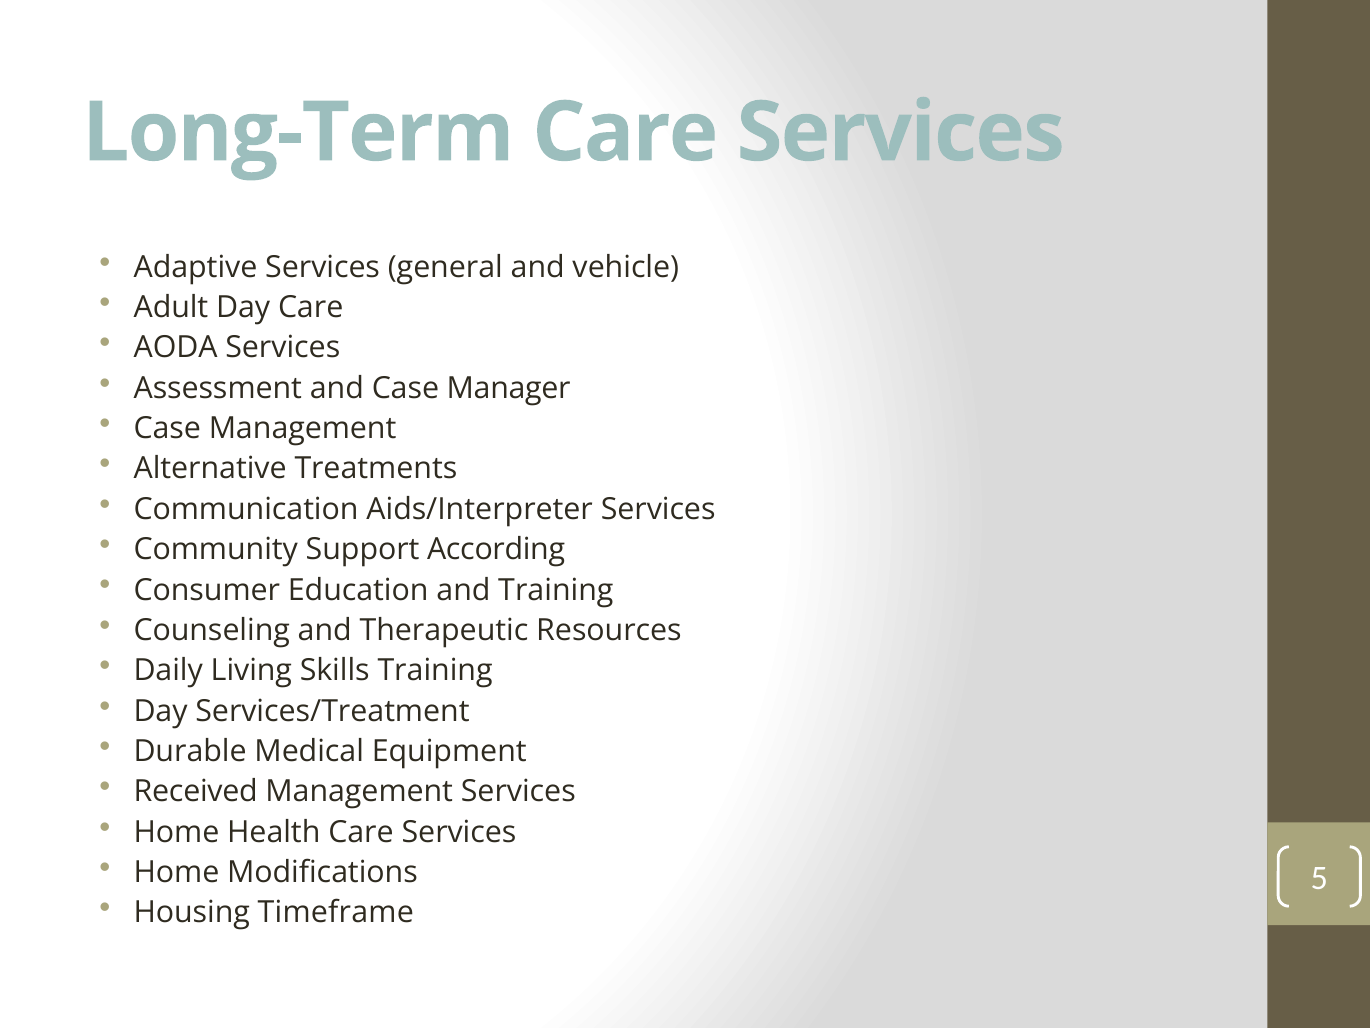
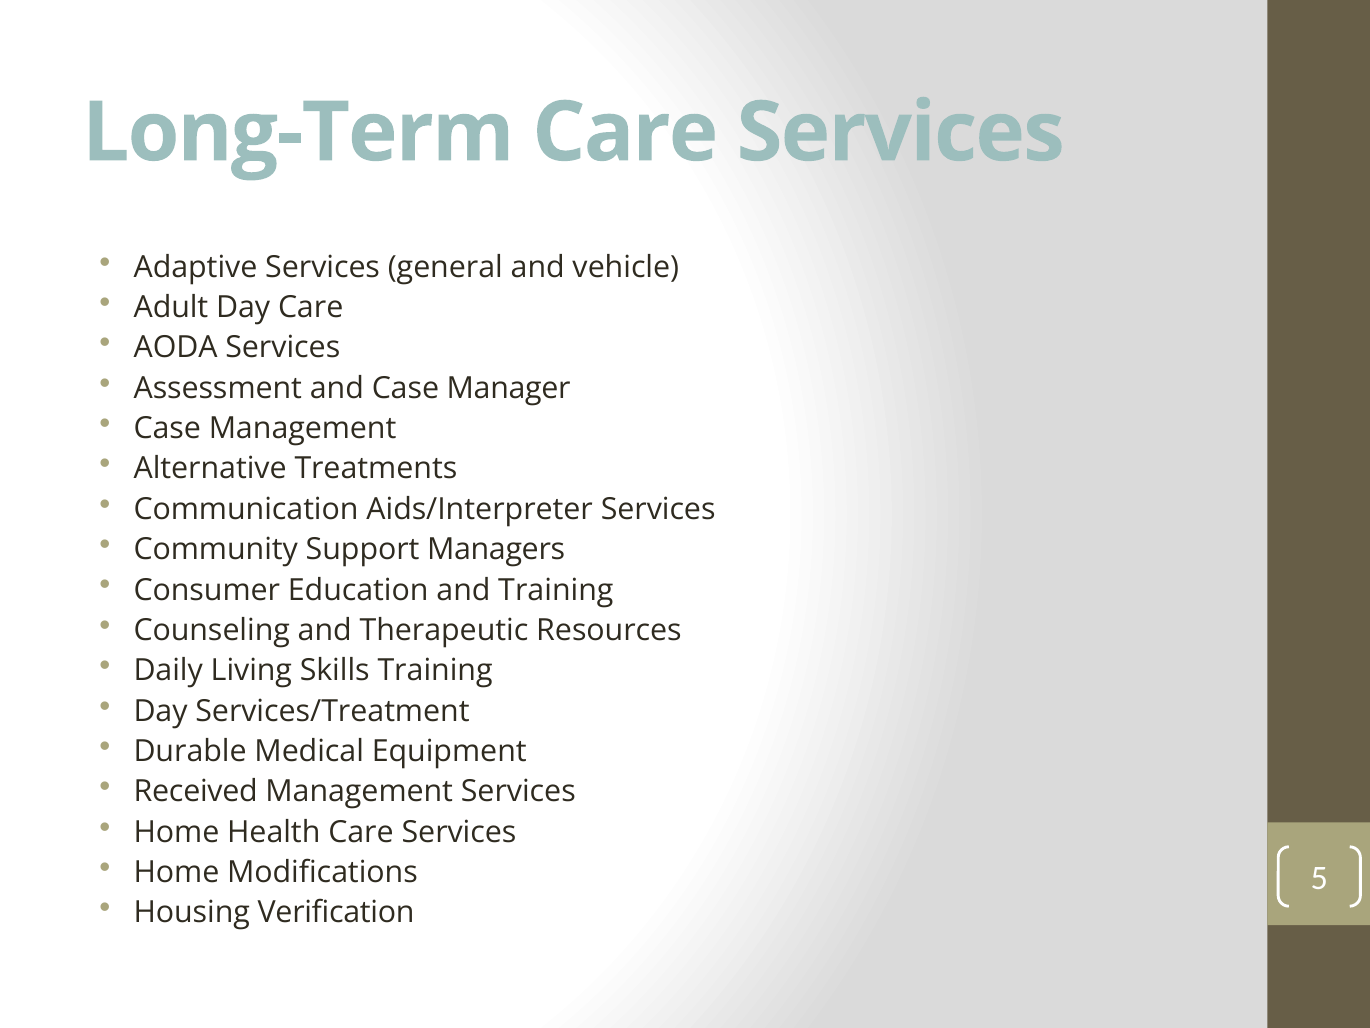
According: According -> Managers
Timeframe: Timeframe -> Verification
